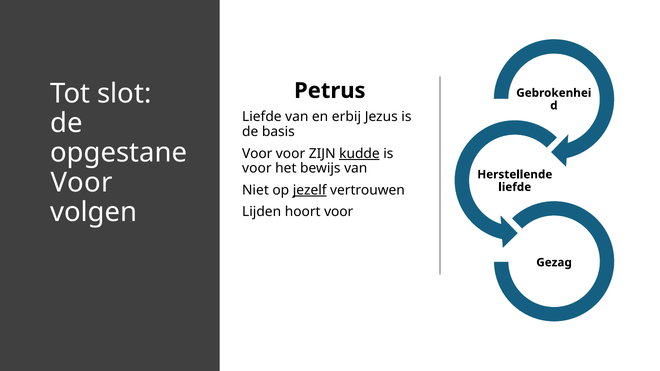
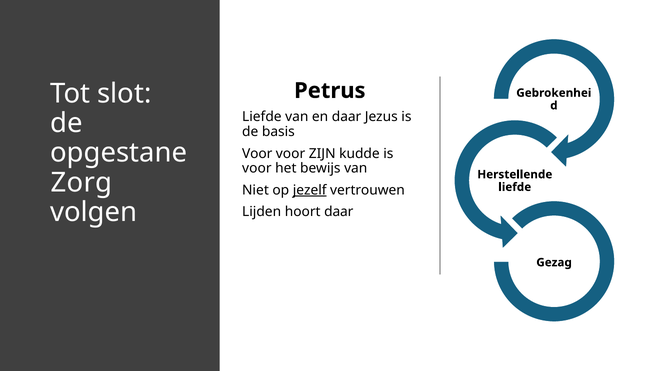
en erbij: erbij -> daar
kudde underline: present -> none
Voor at (82, 183): Voor -> Zorg
hoort voor: voor -> daar
